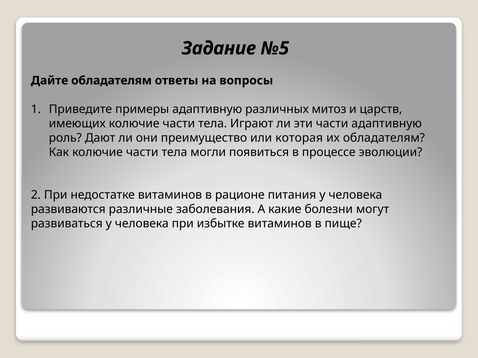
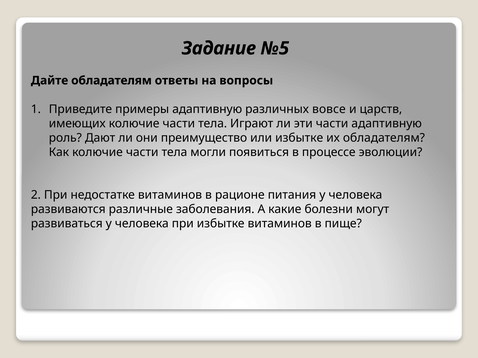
митоз: митоз -> вовсе
или которая: которая -> избытке
